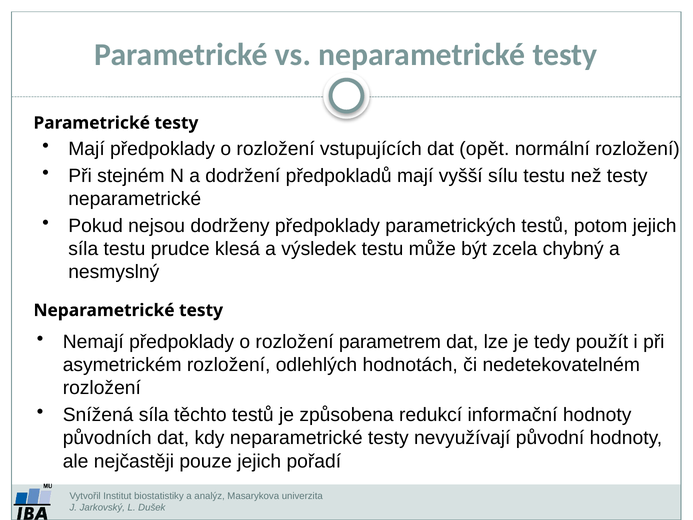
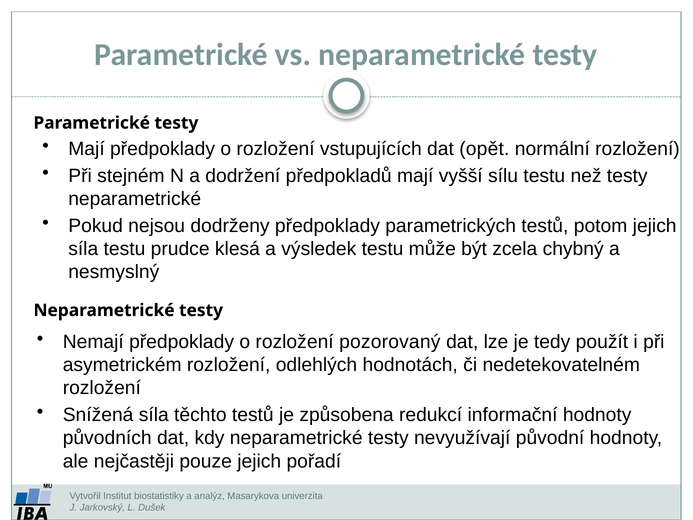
parametrem: parametrem -> pozorovaný
